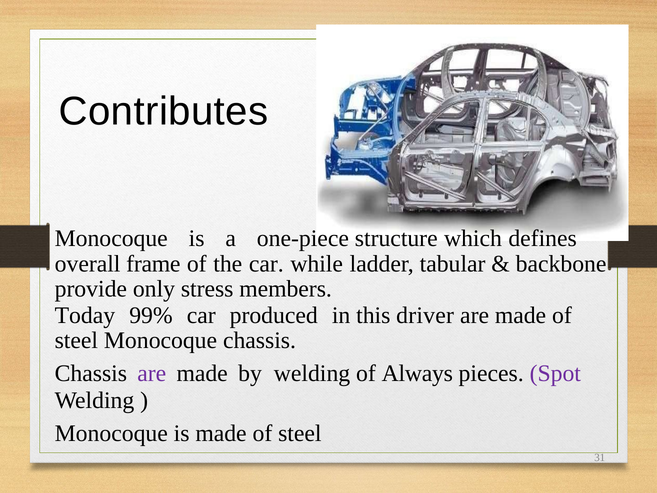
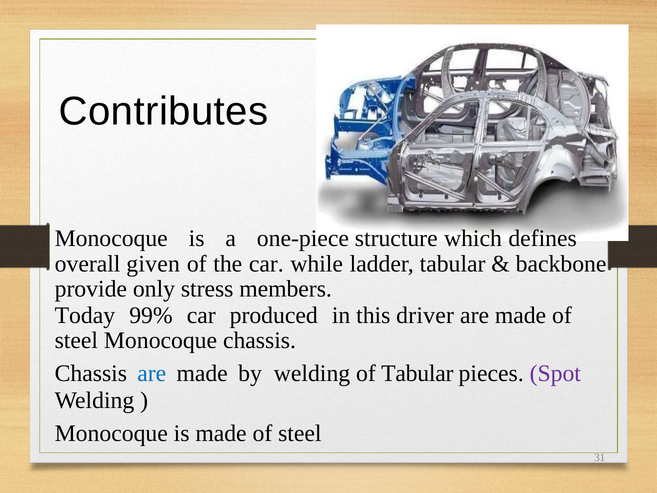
frame: frame -> given
are at (152, 373) colour: purple -> blue
of Always: Always -> Tabular
